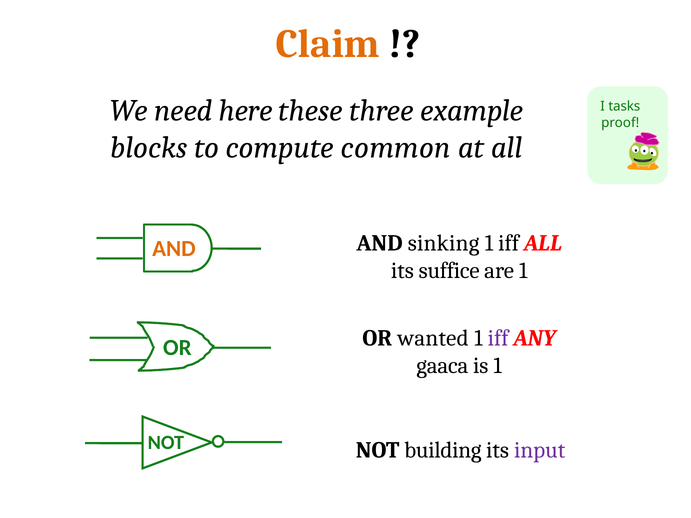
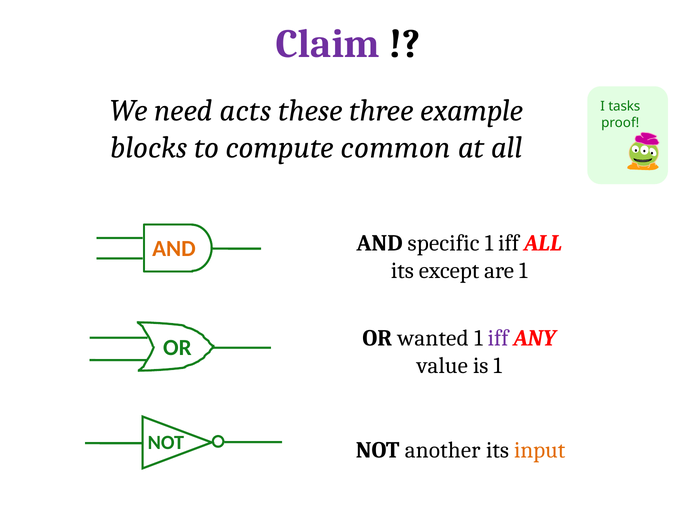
Claim colour: orange -> purple
here: here -> acts
sinking: sinking -> specific
suffice: suffice -> except
gaaca: gaaca -> value
building: building -> another
input colour: purple -> orange
